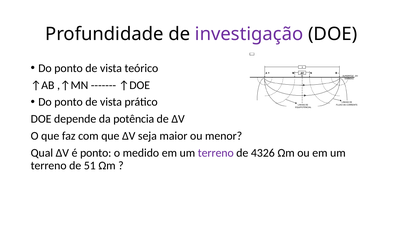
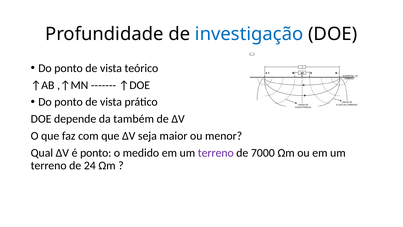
investigação colour: purple -> blue
potência: potência -> também
4326: 4326 -> 7000
51: 51 -> 24
